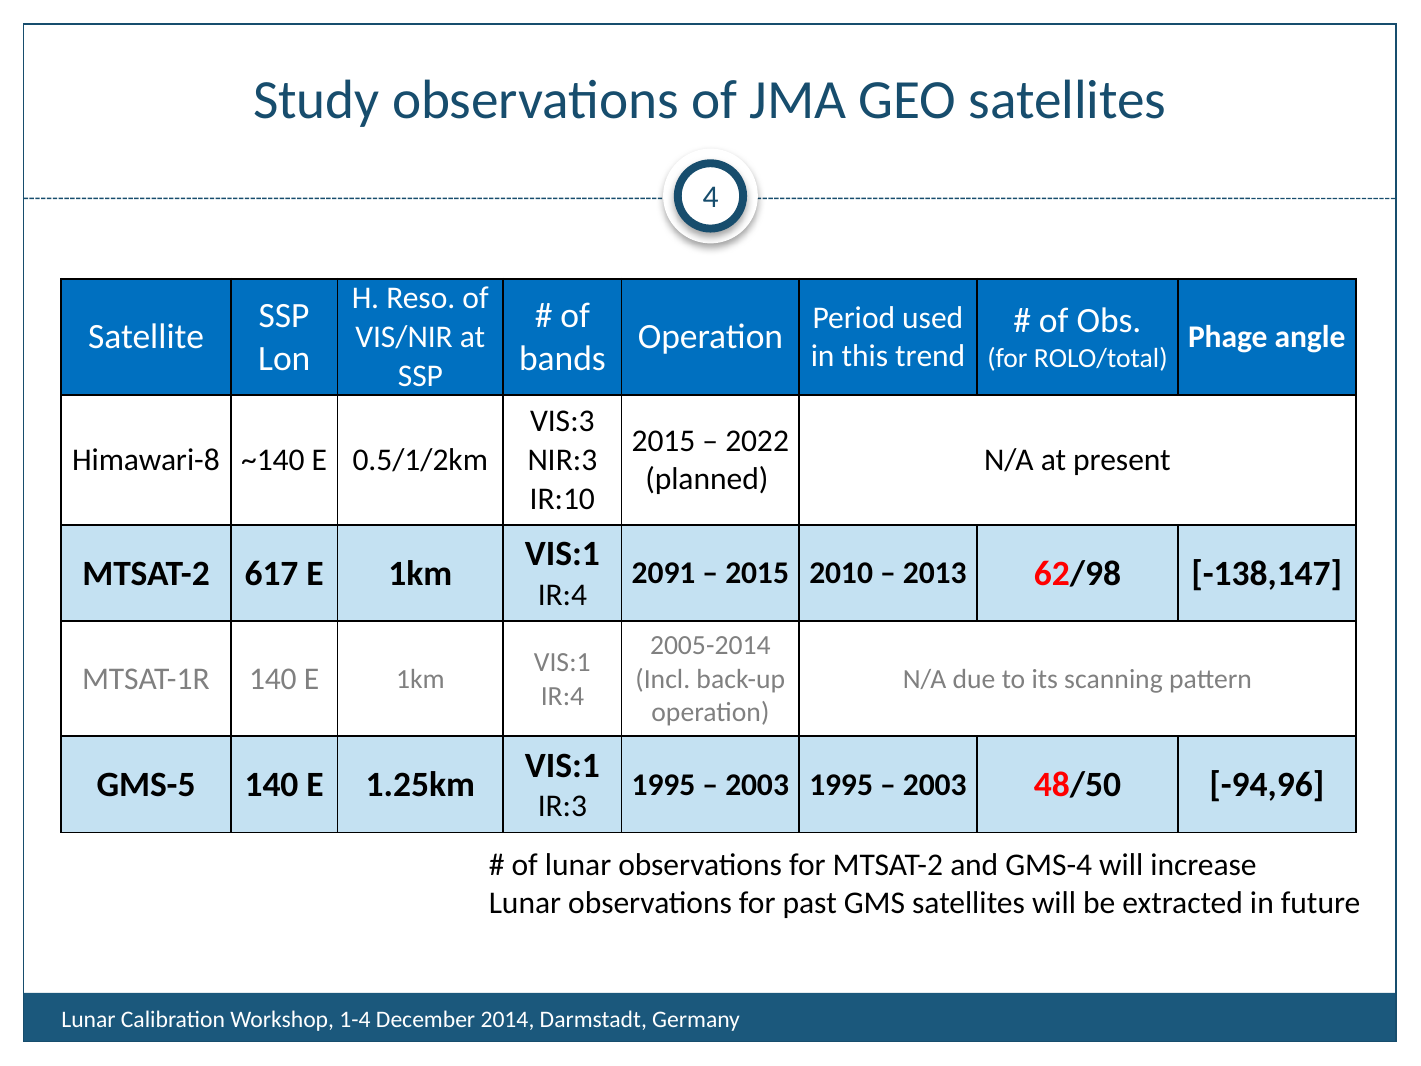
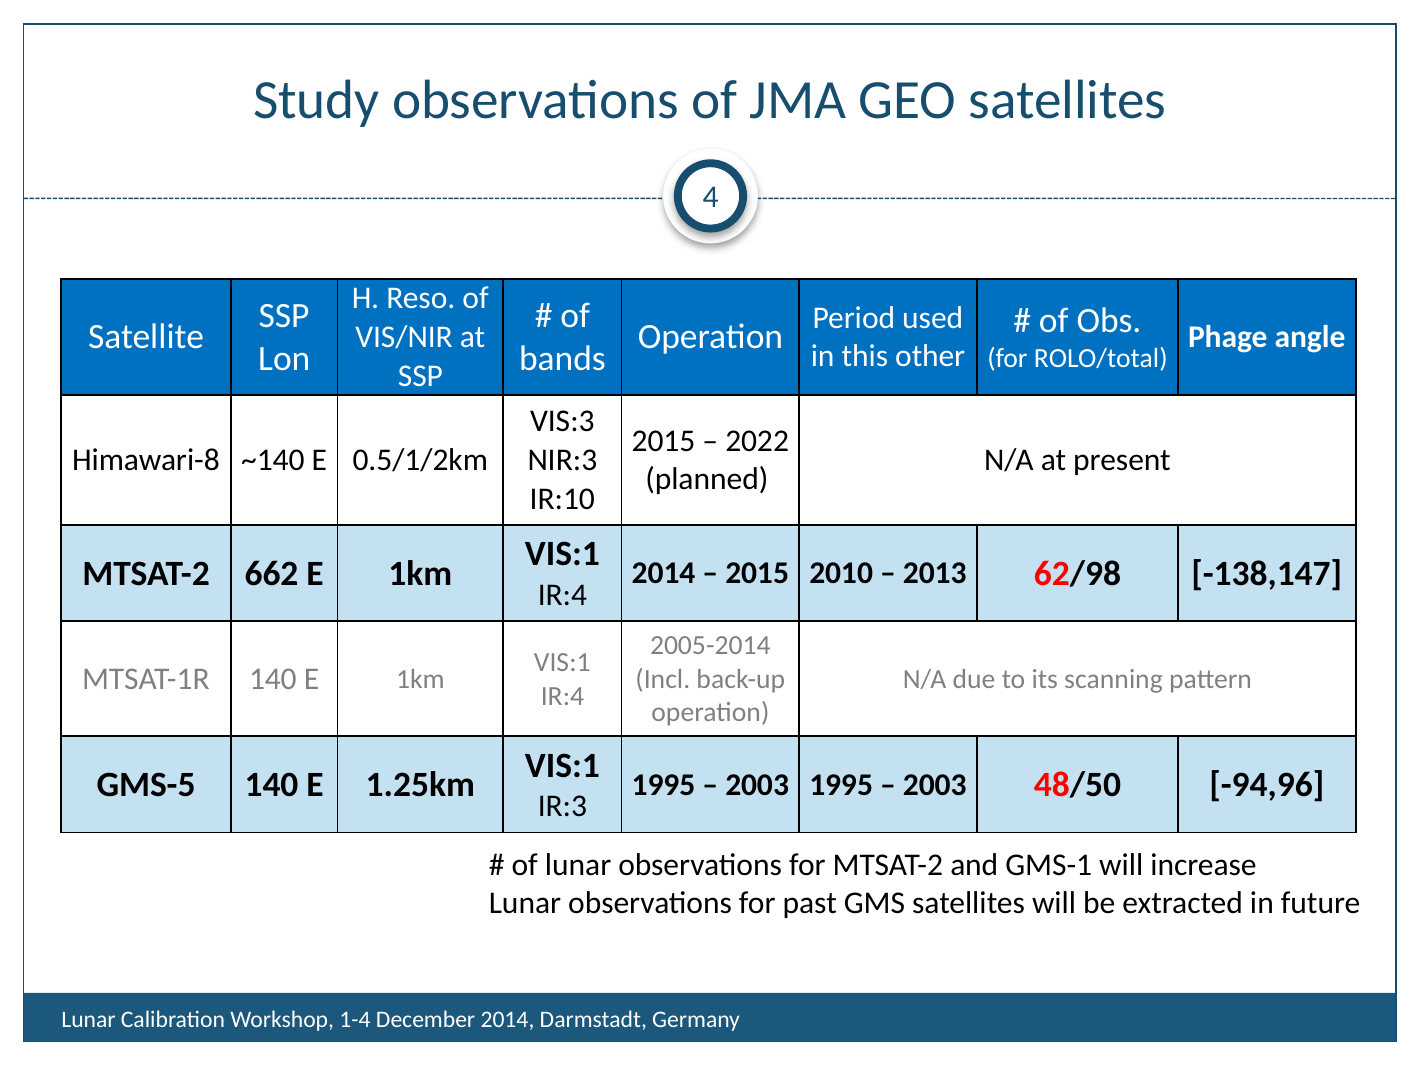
trend: trend -> other
617: 617 -> 662
2091 at (664, 573): 2091 -> 2014
GMS-4: GMS-4 -> GMS-1
